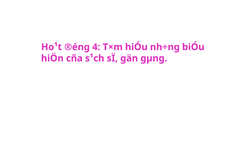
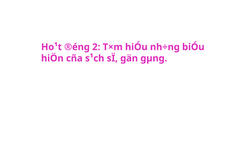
4: 4 -> 2
